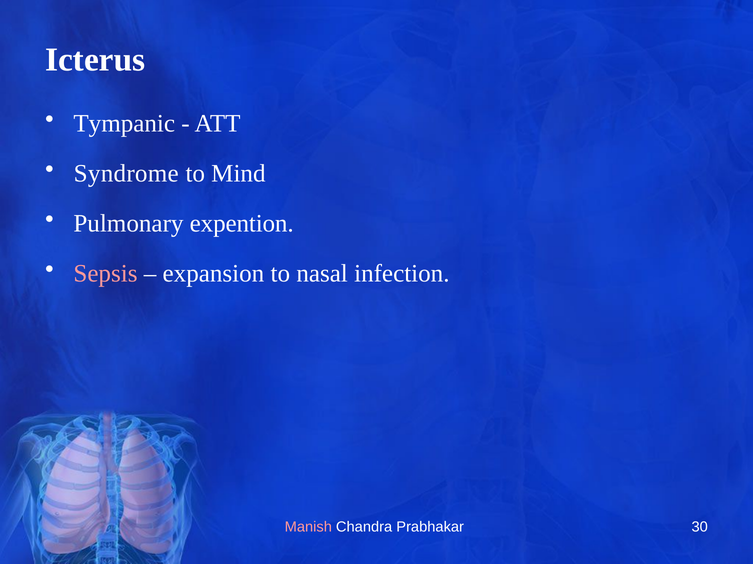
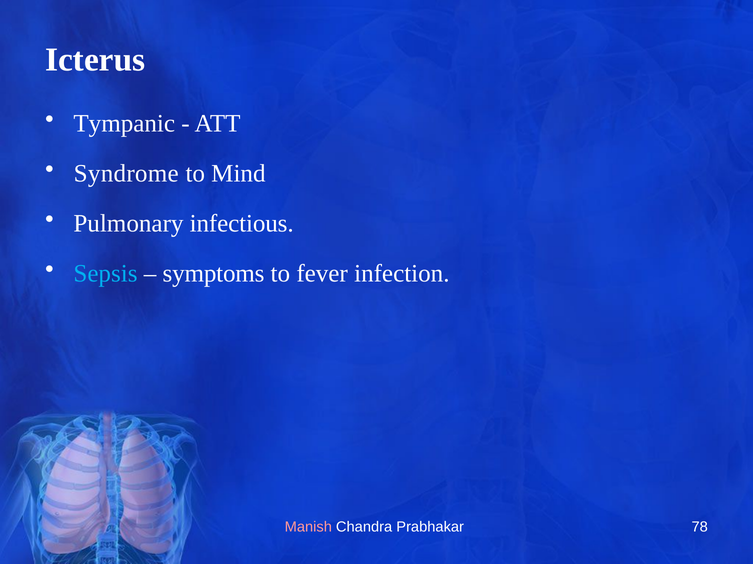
expention: expention -> infectious
Sepsis colour: pink -> light blue
expansion: expansion -> symptoms
nasal: nasal -> fever
30: 30 -> 78
